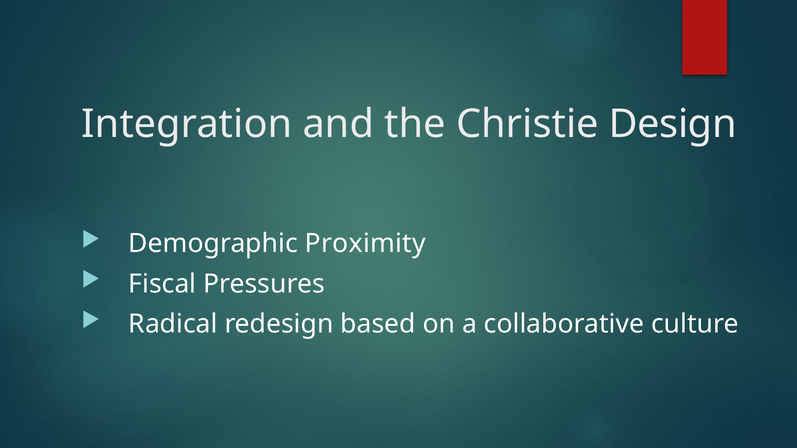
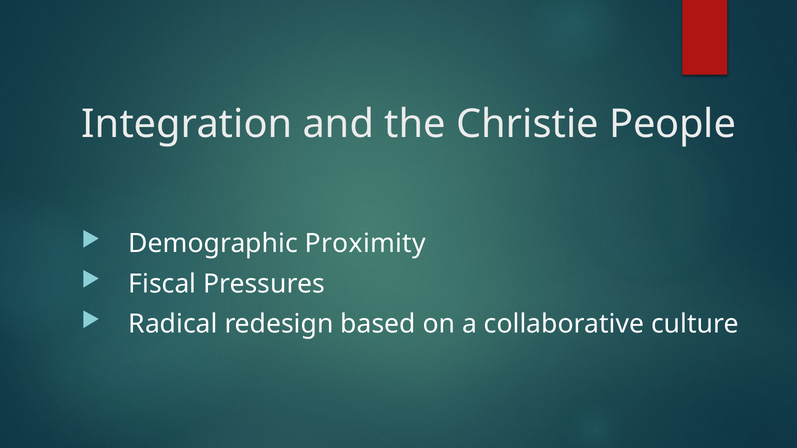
Design: Design -> People
